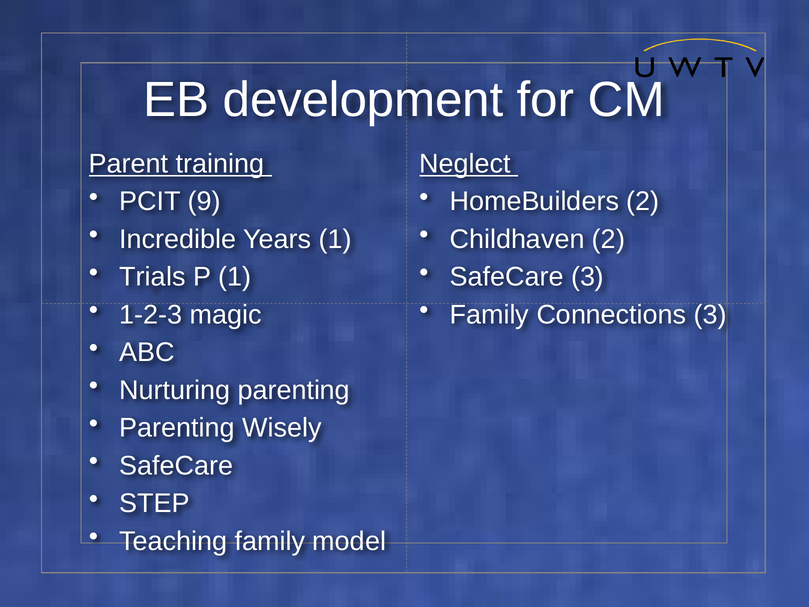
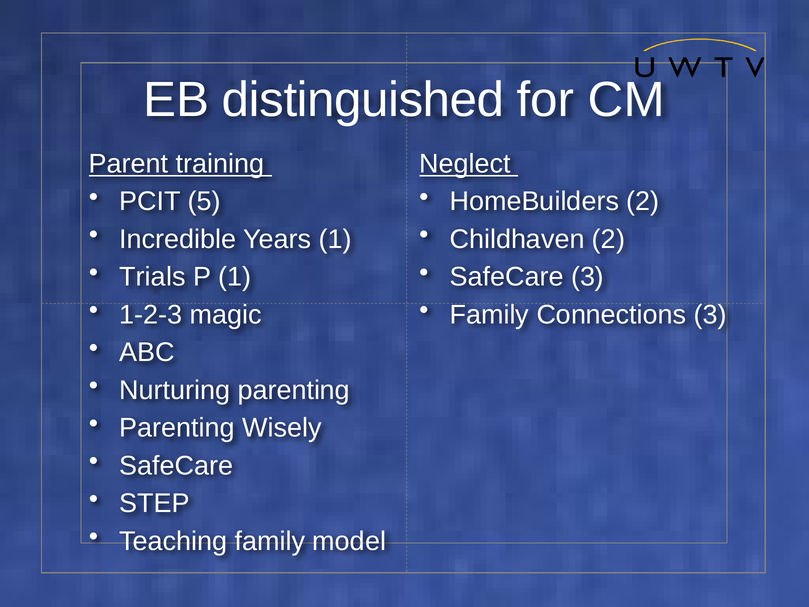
development: development -> distinguished
9: 9 -> 5
